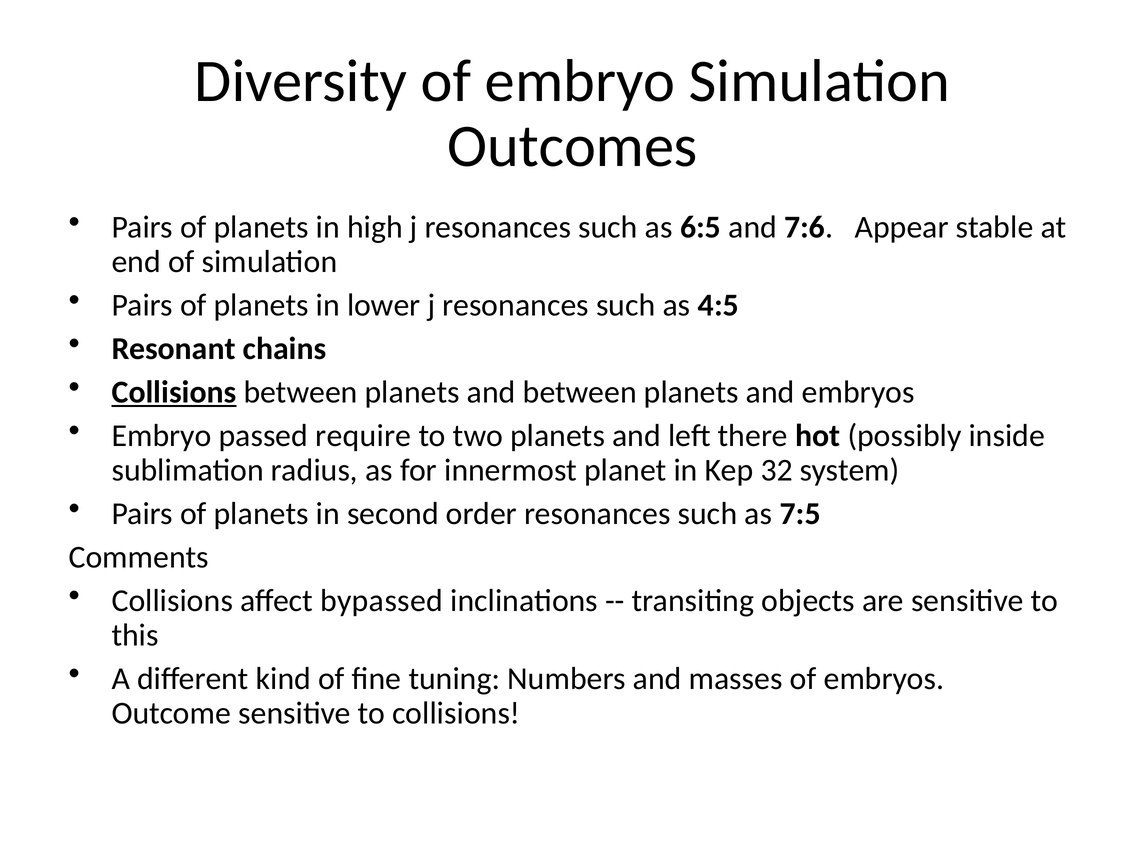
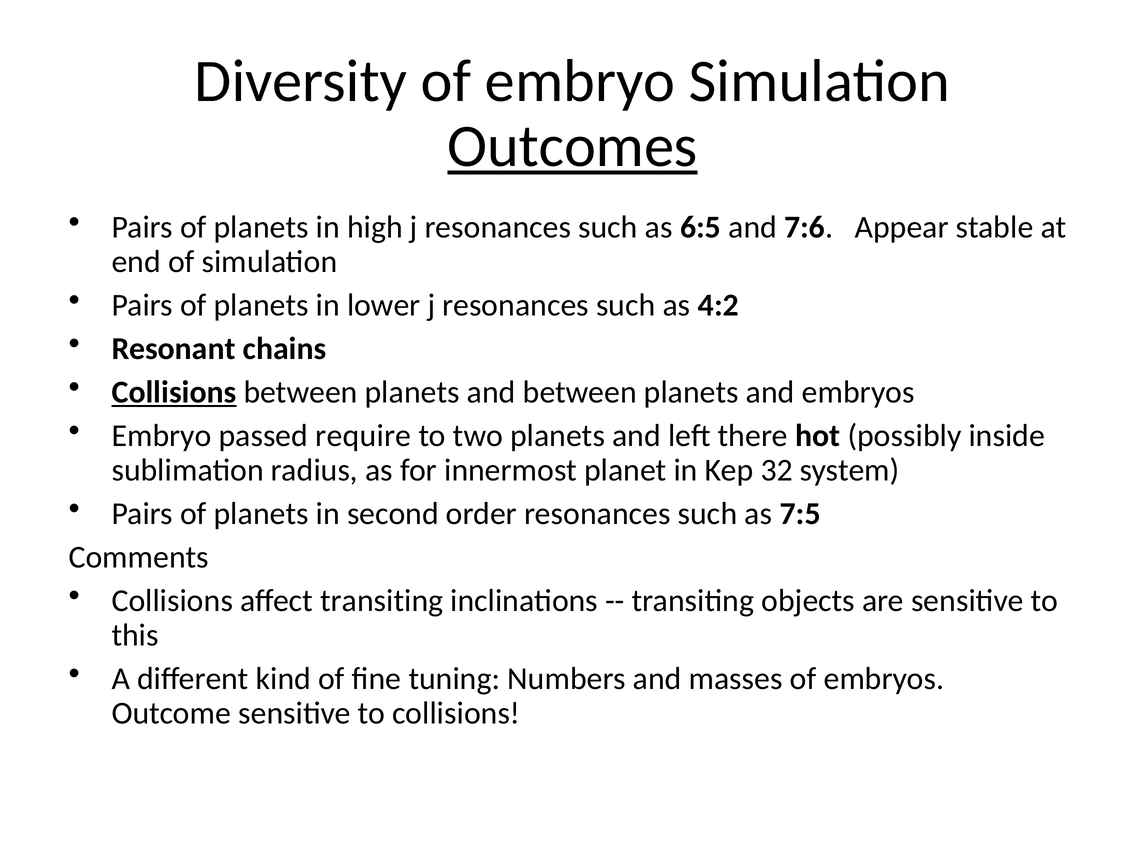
Outcomes underline: none -> present
4:5: 4:5 -> 4:2
affect bypassed: bypassed -> transiting
